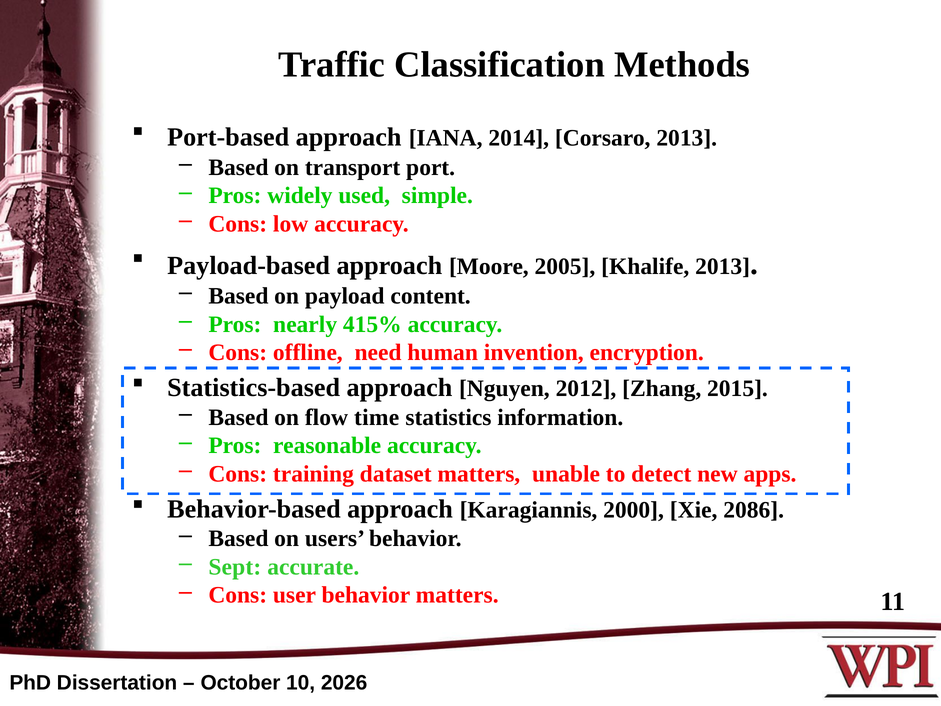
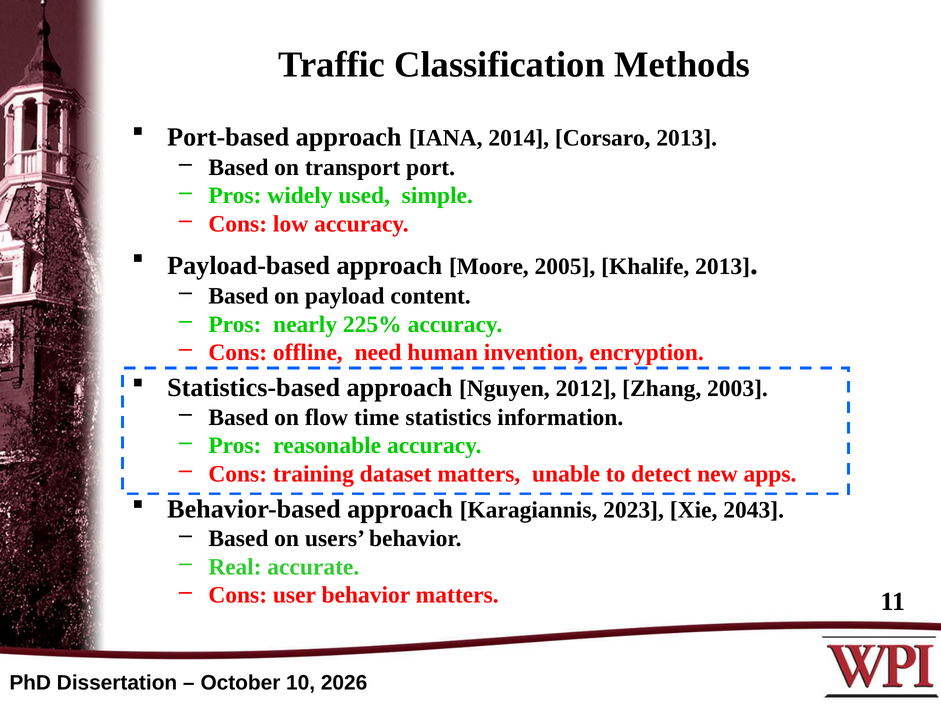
415%: 415% -> 225%
2015: 2015 -> 2003
2000: 2000 -> 2023
2086: 2086 -> 2043
Sept: Sept -> Real
